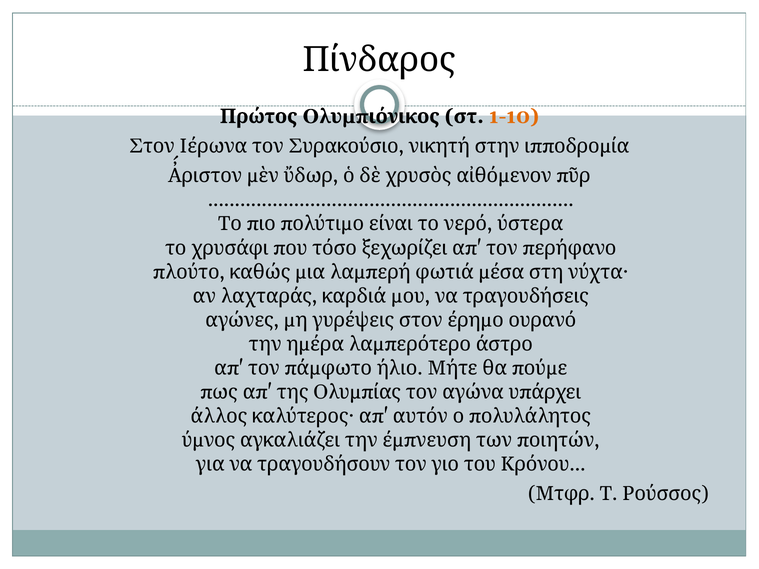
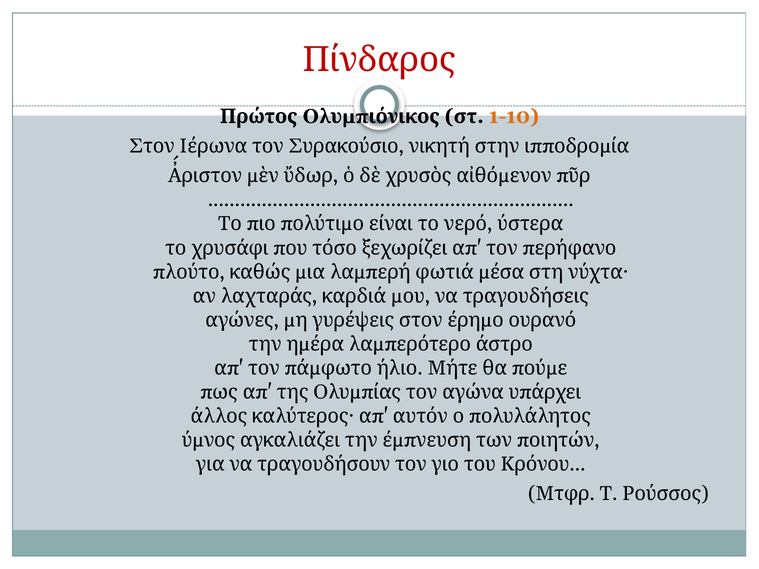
Πίνδαρος colour: black -> red
